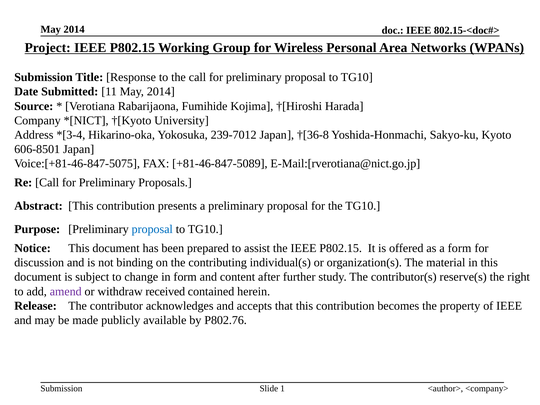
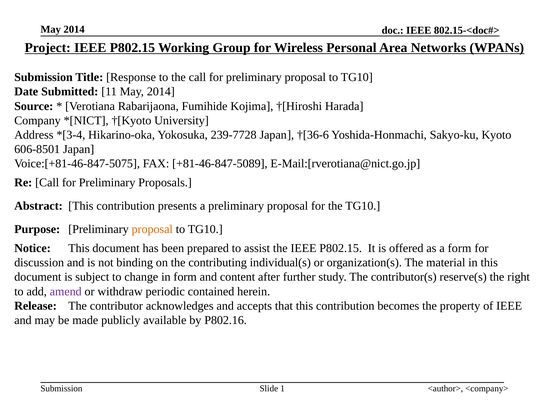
239-7012: 239-7012 -> 239-7728
†[36-8: †[36-8 -> †[36-6
proposal at (152, 229) colour: blue -> orange
received: received -> periodic
P802.76: P802.76 -> P802.16
